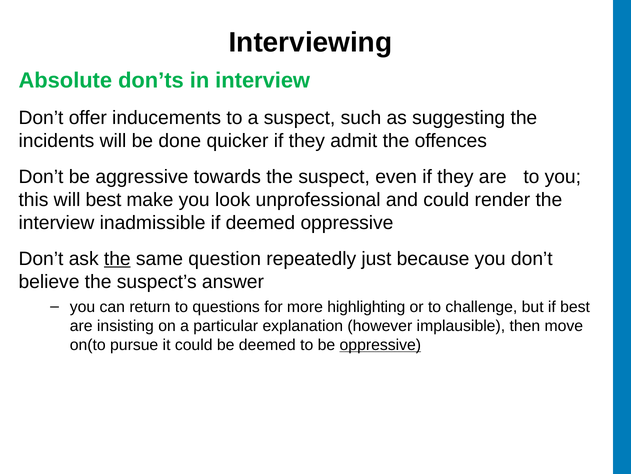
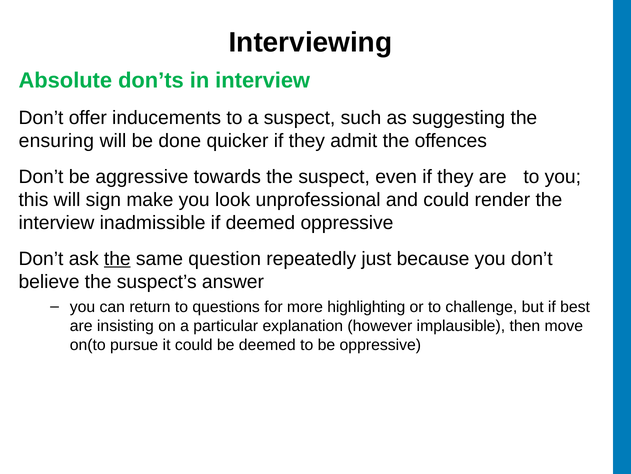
incidents: incidents -> ensuring
will best: best -> sign
oppressive at (380, 344) underline: present -> none
